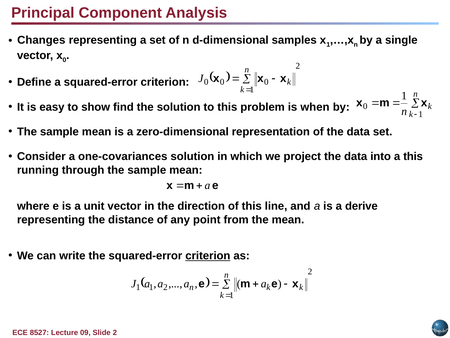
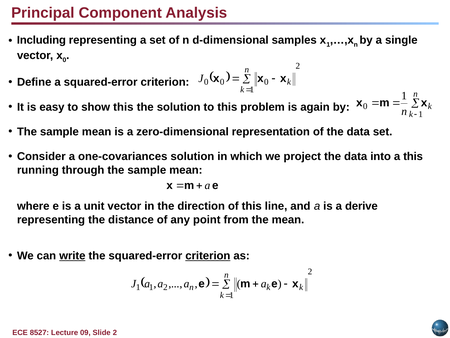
Changes: Changes -> Including
show find: find -> this
when: when -> again
write underline: none -> present
